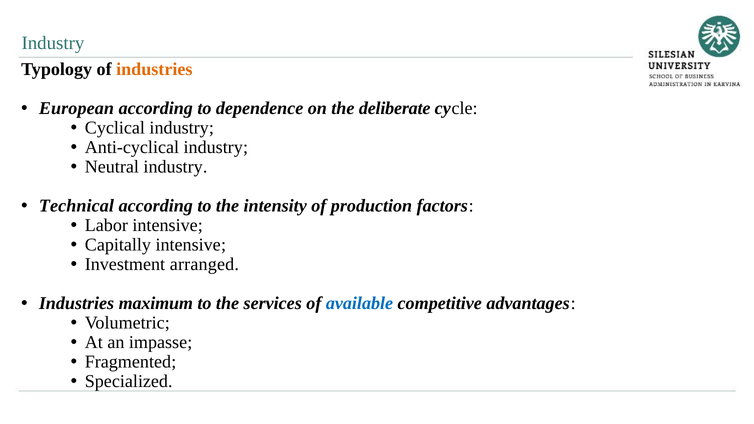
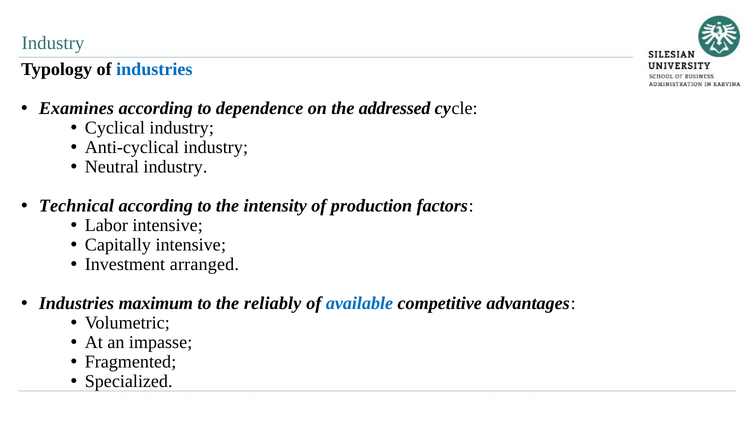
industries at (154, 70) colour: orange -> blue
European: European -> Examines
deliberate: deliberate -> addressed
services: services -> reliably
